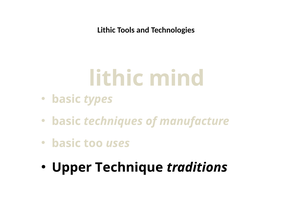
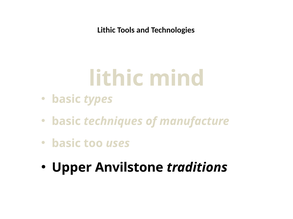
Technique: Technique -> Anvilstone
